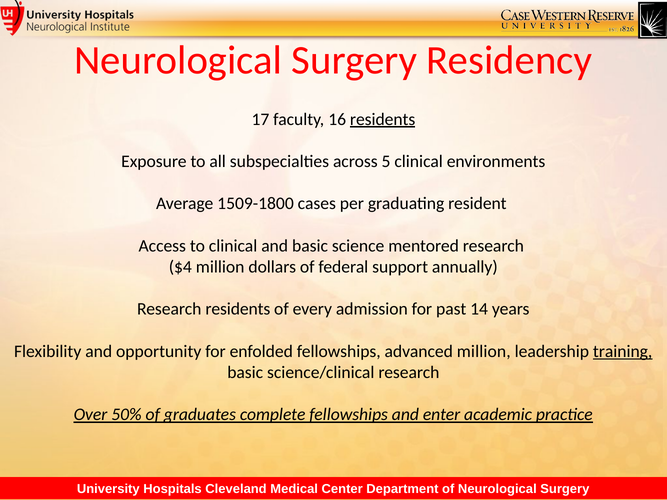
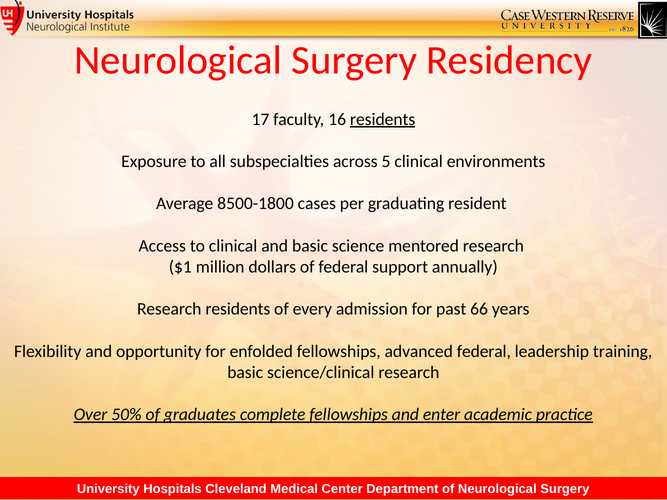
1509-1800: 1509-1800 -> 8500-1800
$4: $4 -> $1
14: 14 -> 66
advanced million: million -> federal
training underline: present -> none
